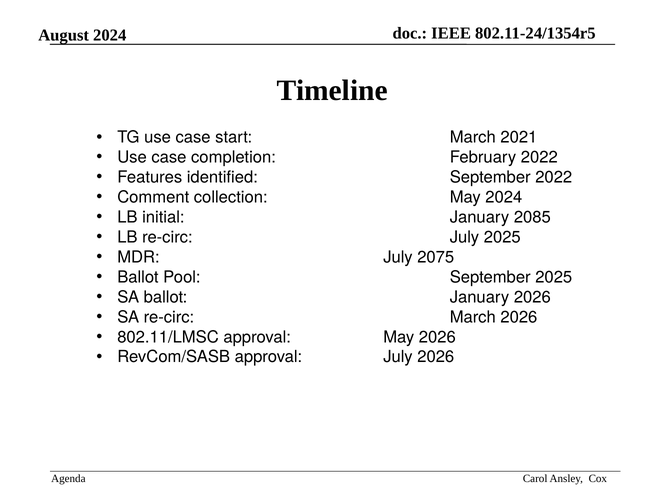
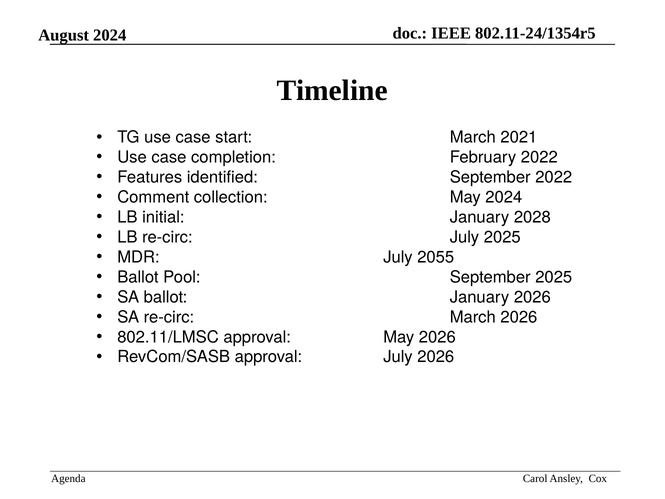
2085: 2085 -> 2028
2075: 2075 -> 2055
